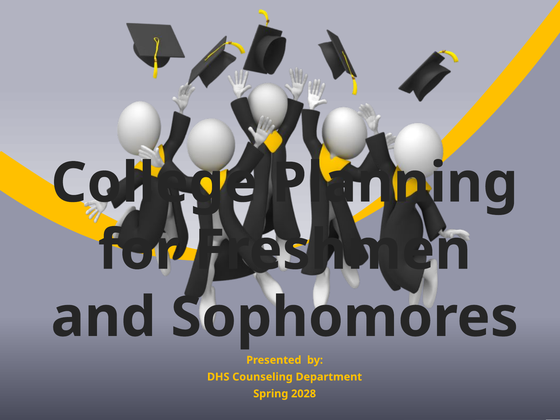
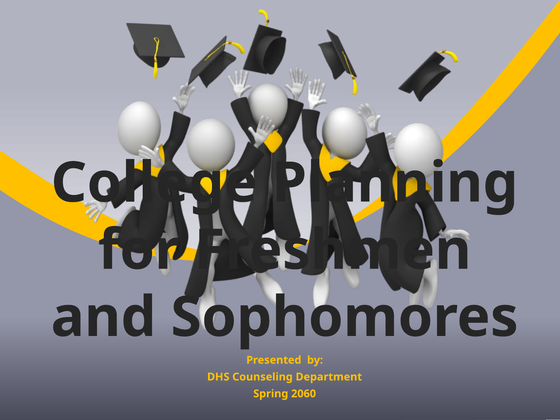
2028: 2028 -> 2060
